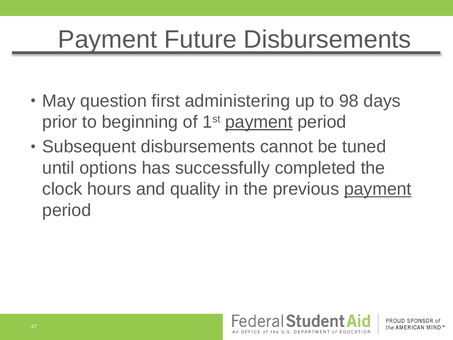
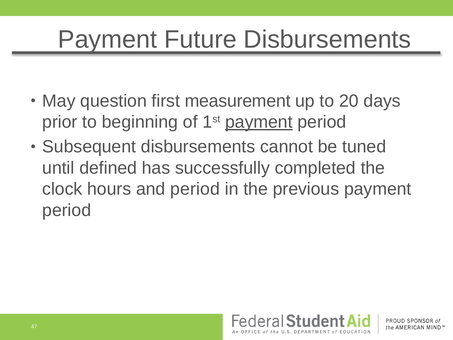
administering: administering -> measurement
98: 98 -> 20
options: options -> defined
and quality: quality -> period
payment at (378, 189) underline: present -> none
